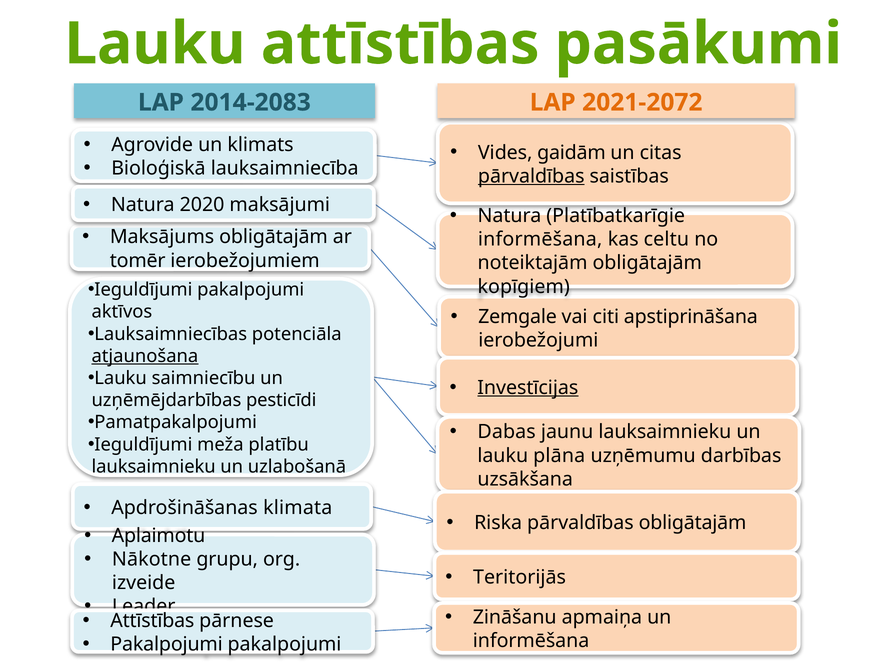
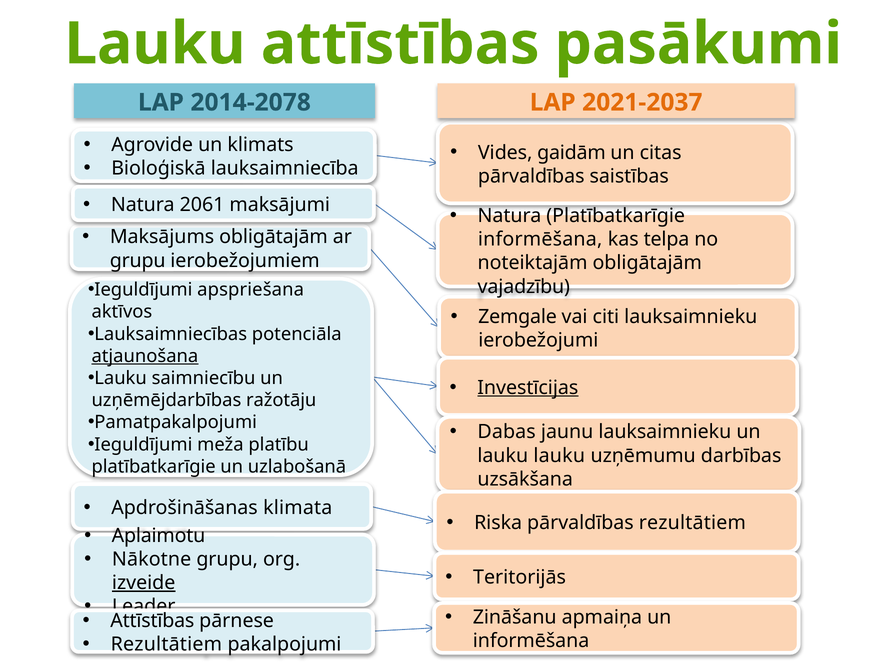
2014-2083: 2014-2083 -> 2014-2078
2021-2072: 2021-2072 -> 2021-2037
pārvaldības at (531, 176) underline: present -> none
2020: 2020 -> 2061
celtu: celtu -> telpa
tomēr at (138, 261): tomēr -> grupu
Ieguldījumi pakalpojumi: pakalpojumi -> apspriešana
kopīgiem: kopīgiem -> vajadzību
citi apstiprināšana: apstiprināšana -> lauksaimnieku
pesticīdi: pesticīdi -> ražotāju
lauku plāna: plāna -> lauku
lauksaimnieku at (154, 467): lauksaimnieku -> platībatkarīgie
pārvaldības obligātajām: obligātajām -> rezultātiem
izveide underline: none -> present
Pakalpojumi at (167, 644): Pakalpojumi -> Rezultātiem
